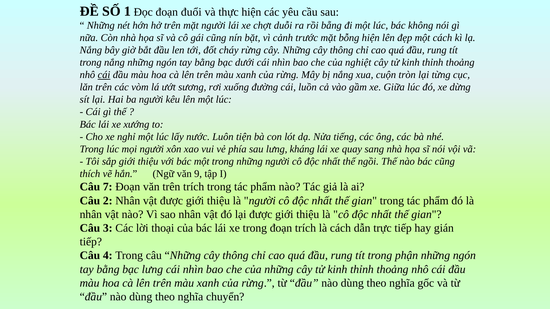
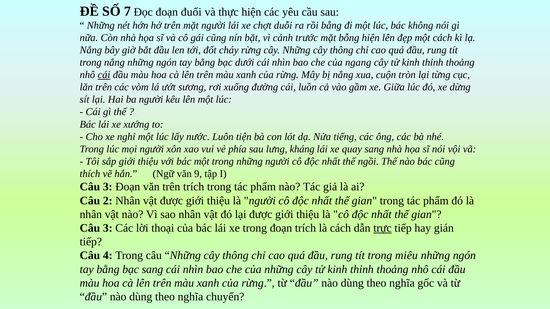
1: 1 -> 7
nghiệt: nghiệt -> ngang
7 at (108, 187): 7 -> 3
trực underline: none -> present
phận: phận -> miêu
bạc lưng: lưng -> sang
